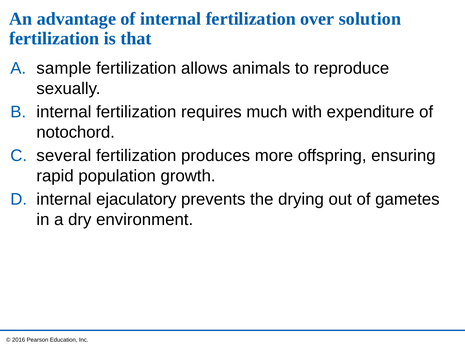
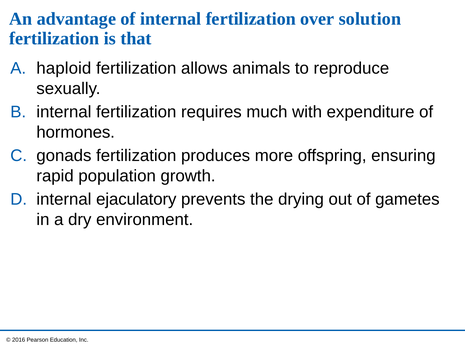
sample: sample -> haploid
notochord: notochord -> hormones
several: several -> gonads
